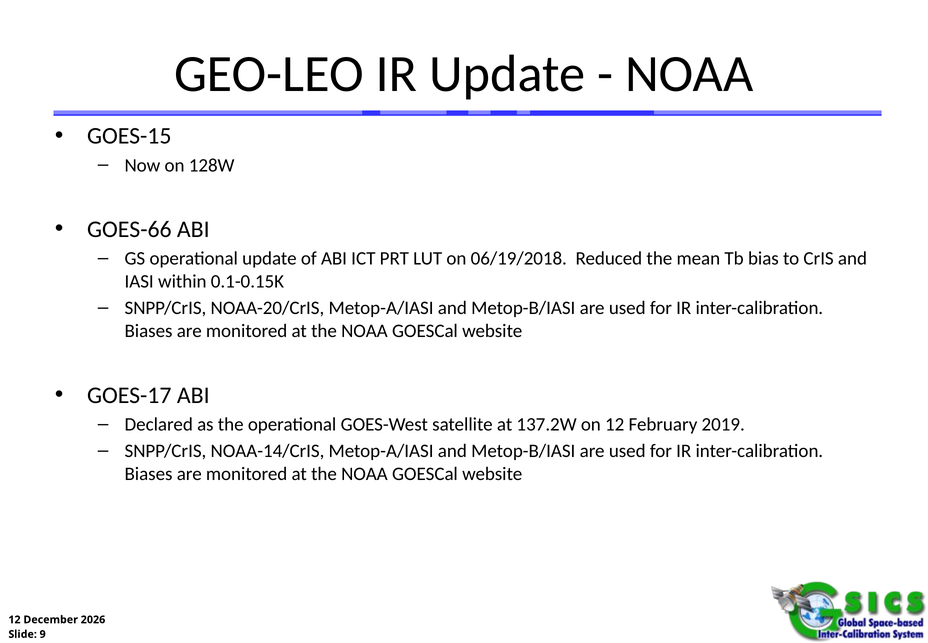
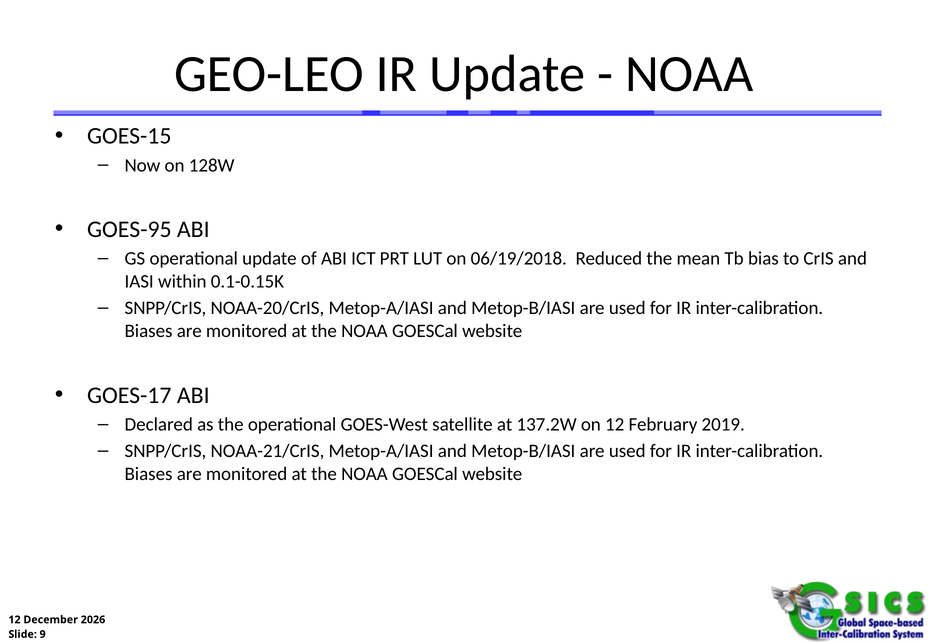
GOES-66: GOES-66 -> GOES-95
NOAA-14/CrIS: NOAA-14/CrIS -> NOAA-21/CrIS
